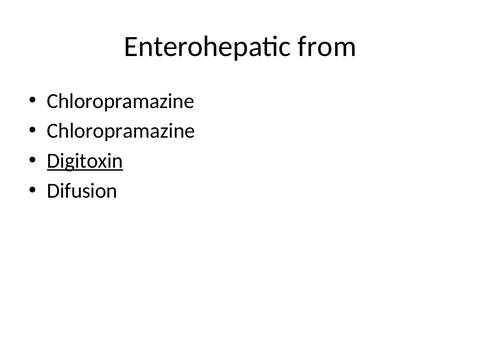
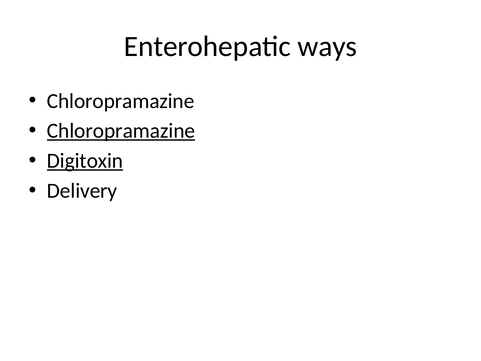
from: from -> ways
Chloropramazine at (121, 131) underline: none -> present
Difusion: Difusion -> Delivery
